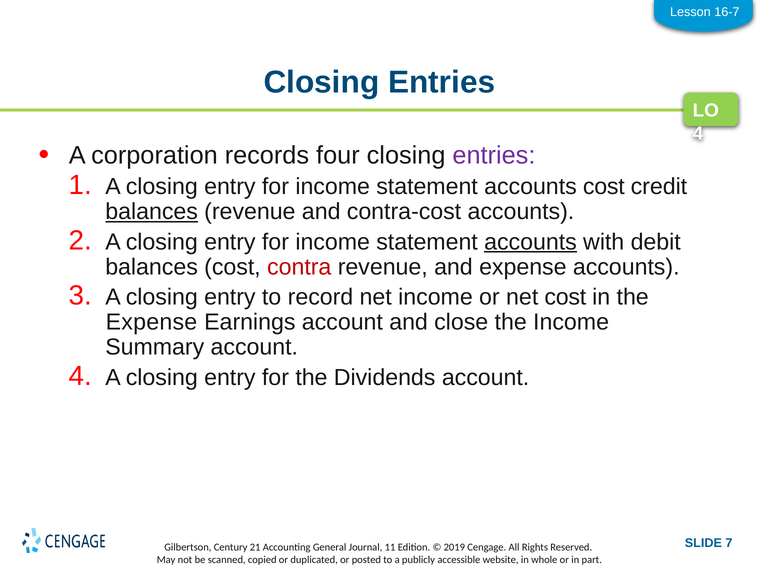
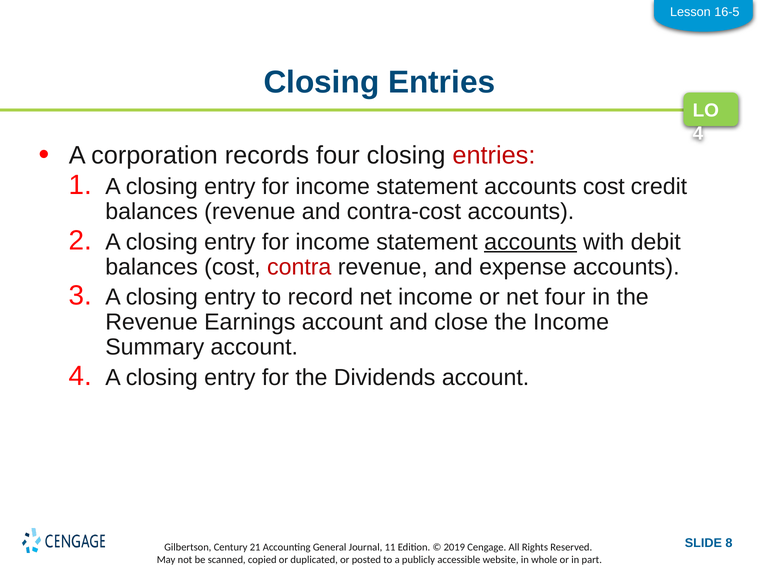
16-7: 16-7 -> 16-5
entries at (494, 155) colour: purple -> red
balances at (152, 212) underline: present -> none
net cost: cost -> four
Expense at (151, 322): Expense -> Revenue
7: 7 -> 8
